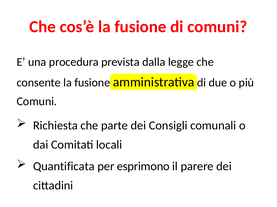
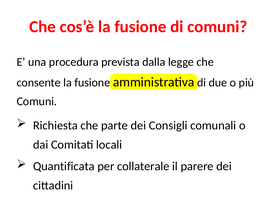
esprimono: esprimono -> collaterale
